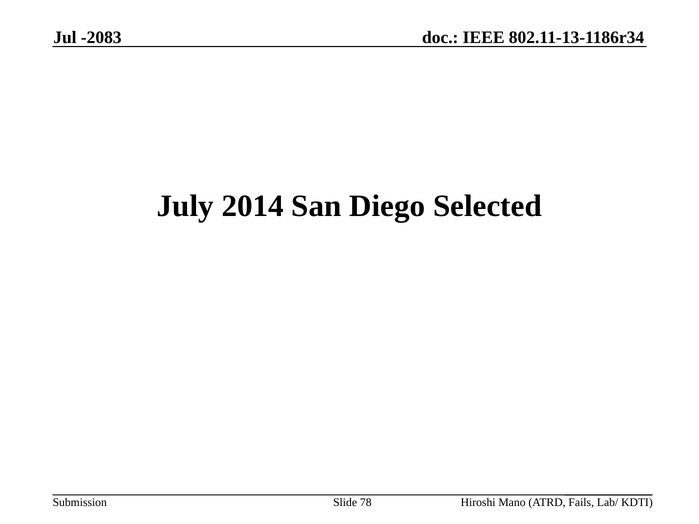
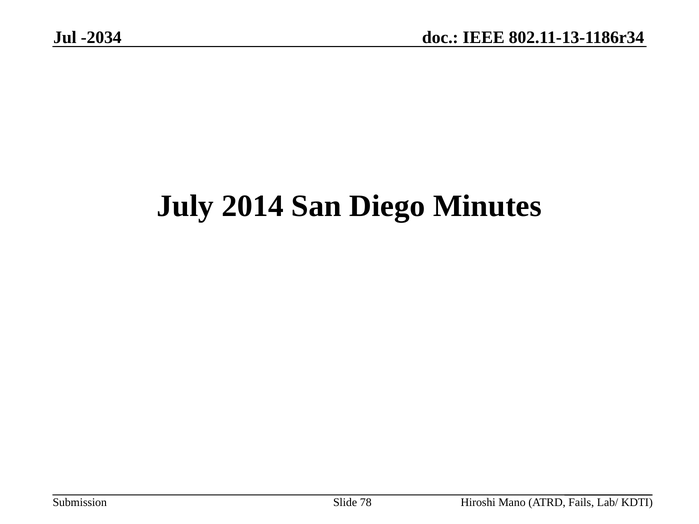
-2083: -2083 -> -2034
Selected: Selected -> Minutes
